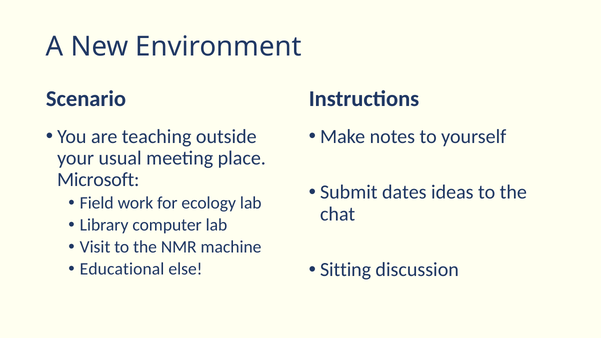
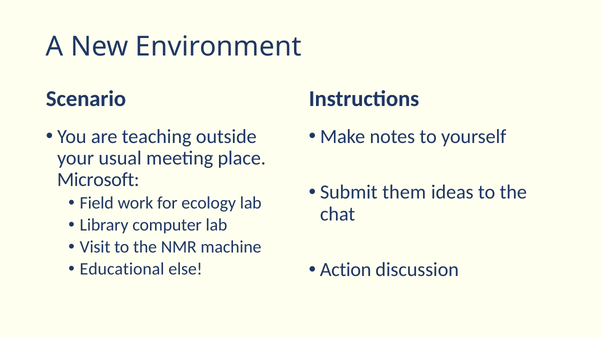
dates: dates -> them
Sitting: Sitting -> Action
